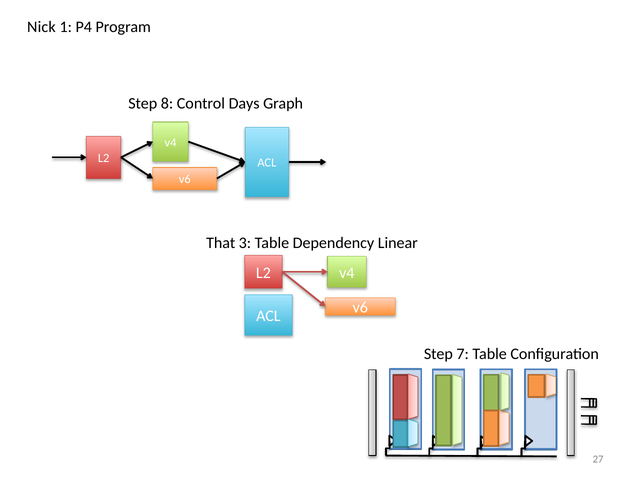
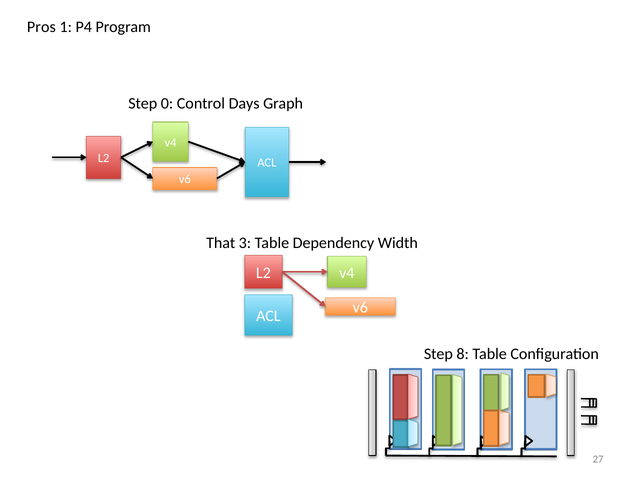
Nick: Nick -> Pros
8: 8 -> 0
Linear: Linear -> Width
7: 7 -> 8
